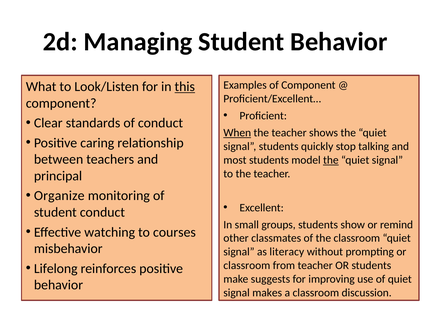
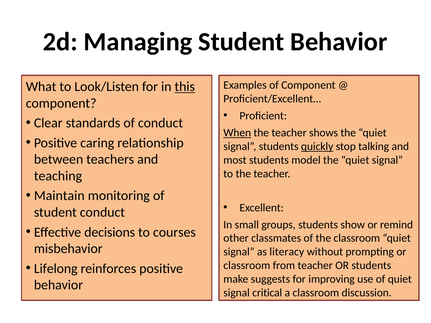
quickly underline: none -> present
the at (331, 160) underline: present -> none
principal: principal -> teaching
Organize: Organize -> Maintain
watching: watching -> decisions
makes: makes -> critical
